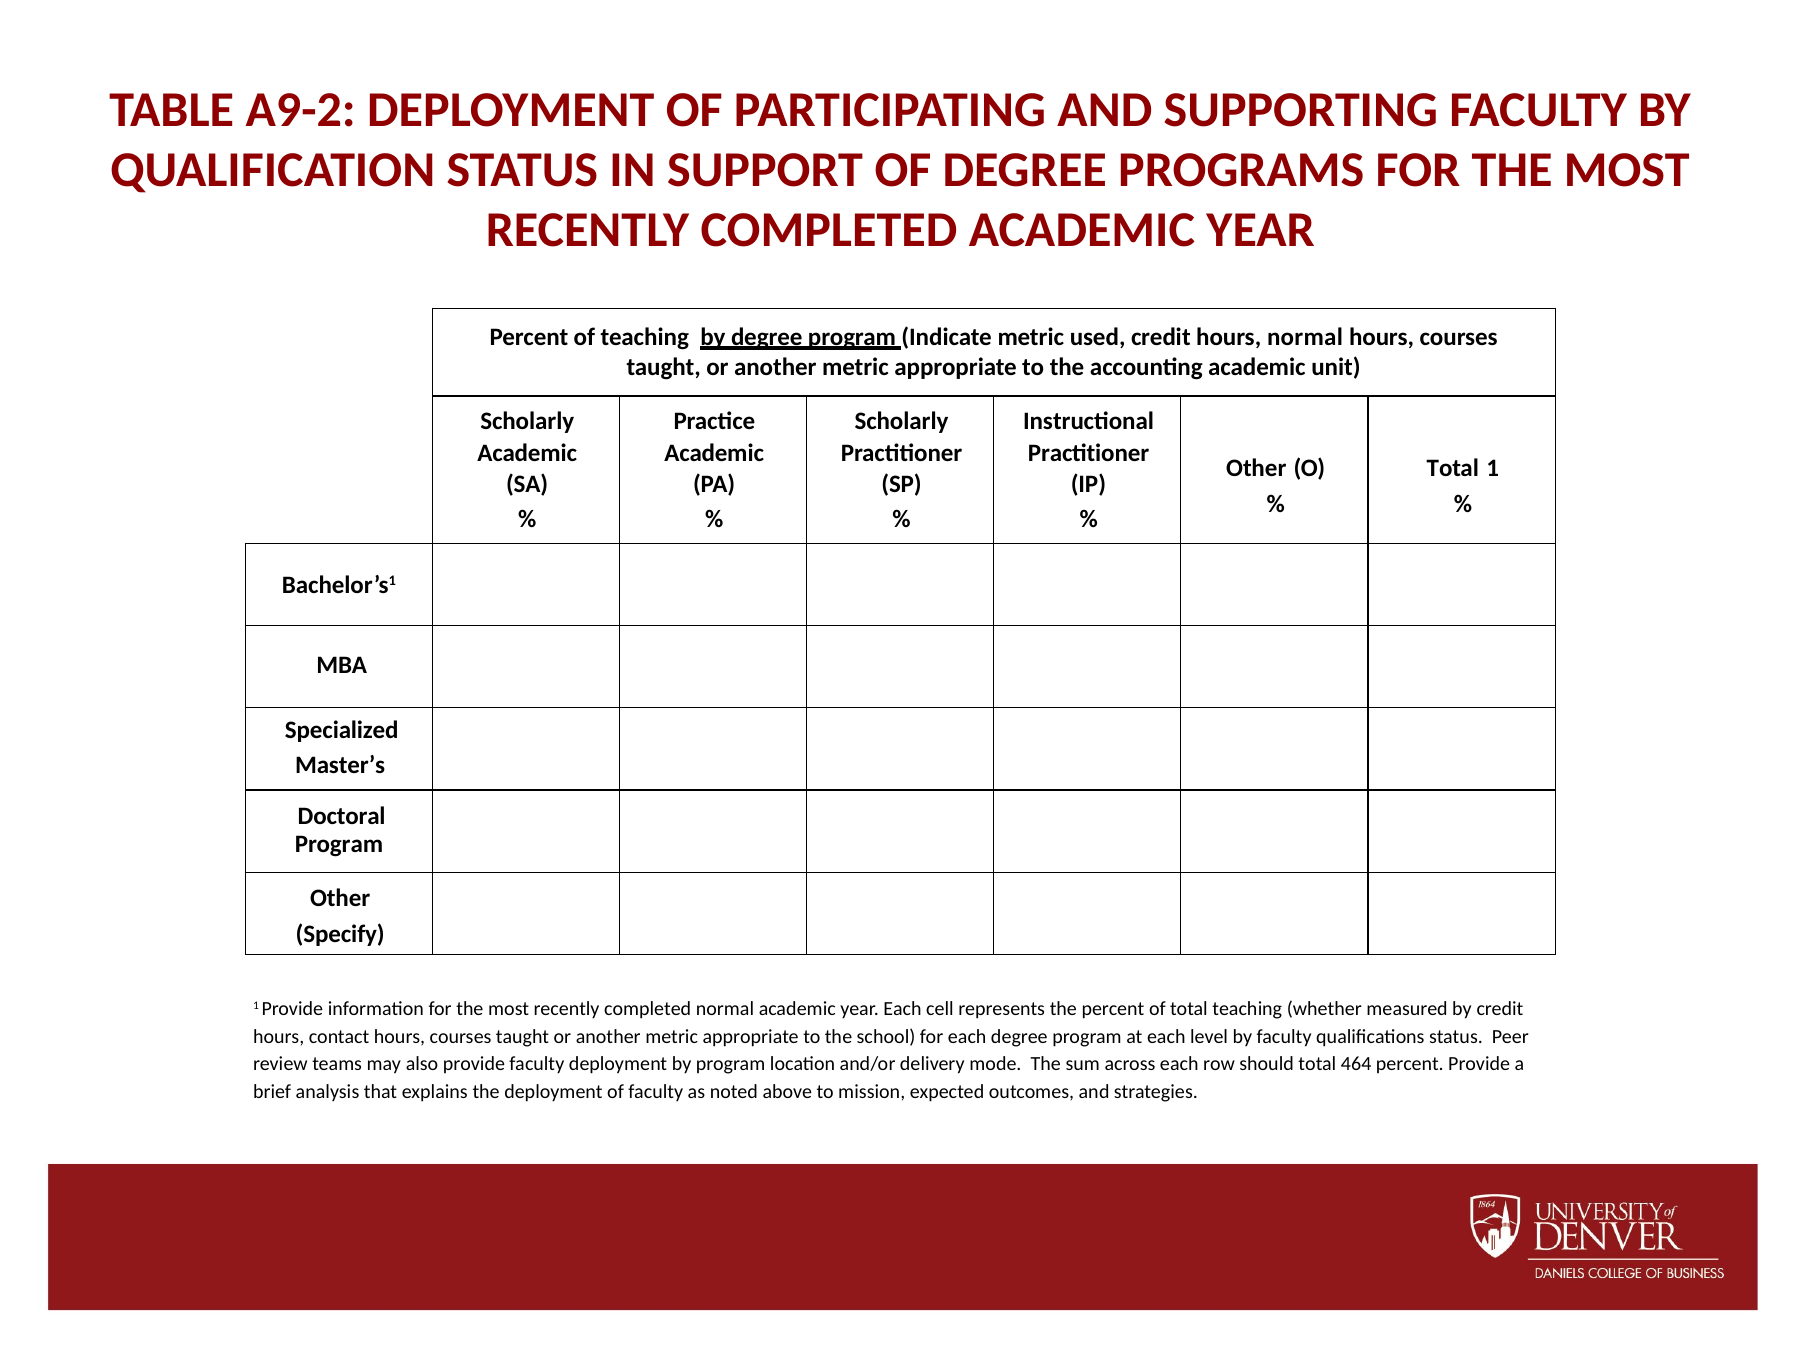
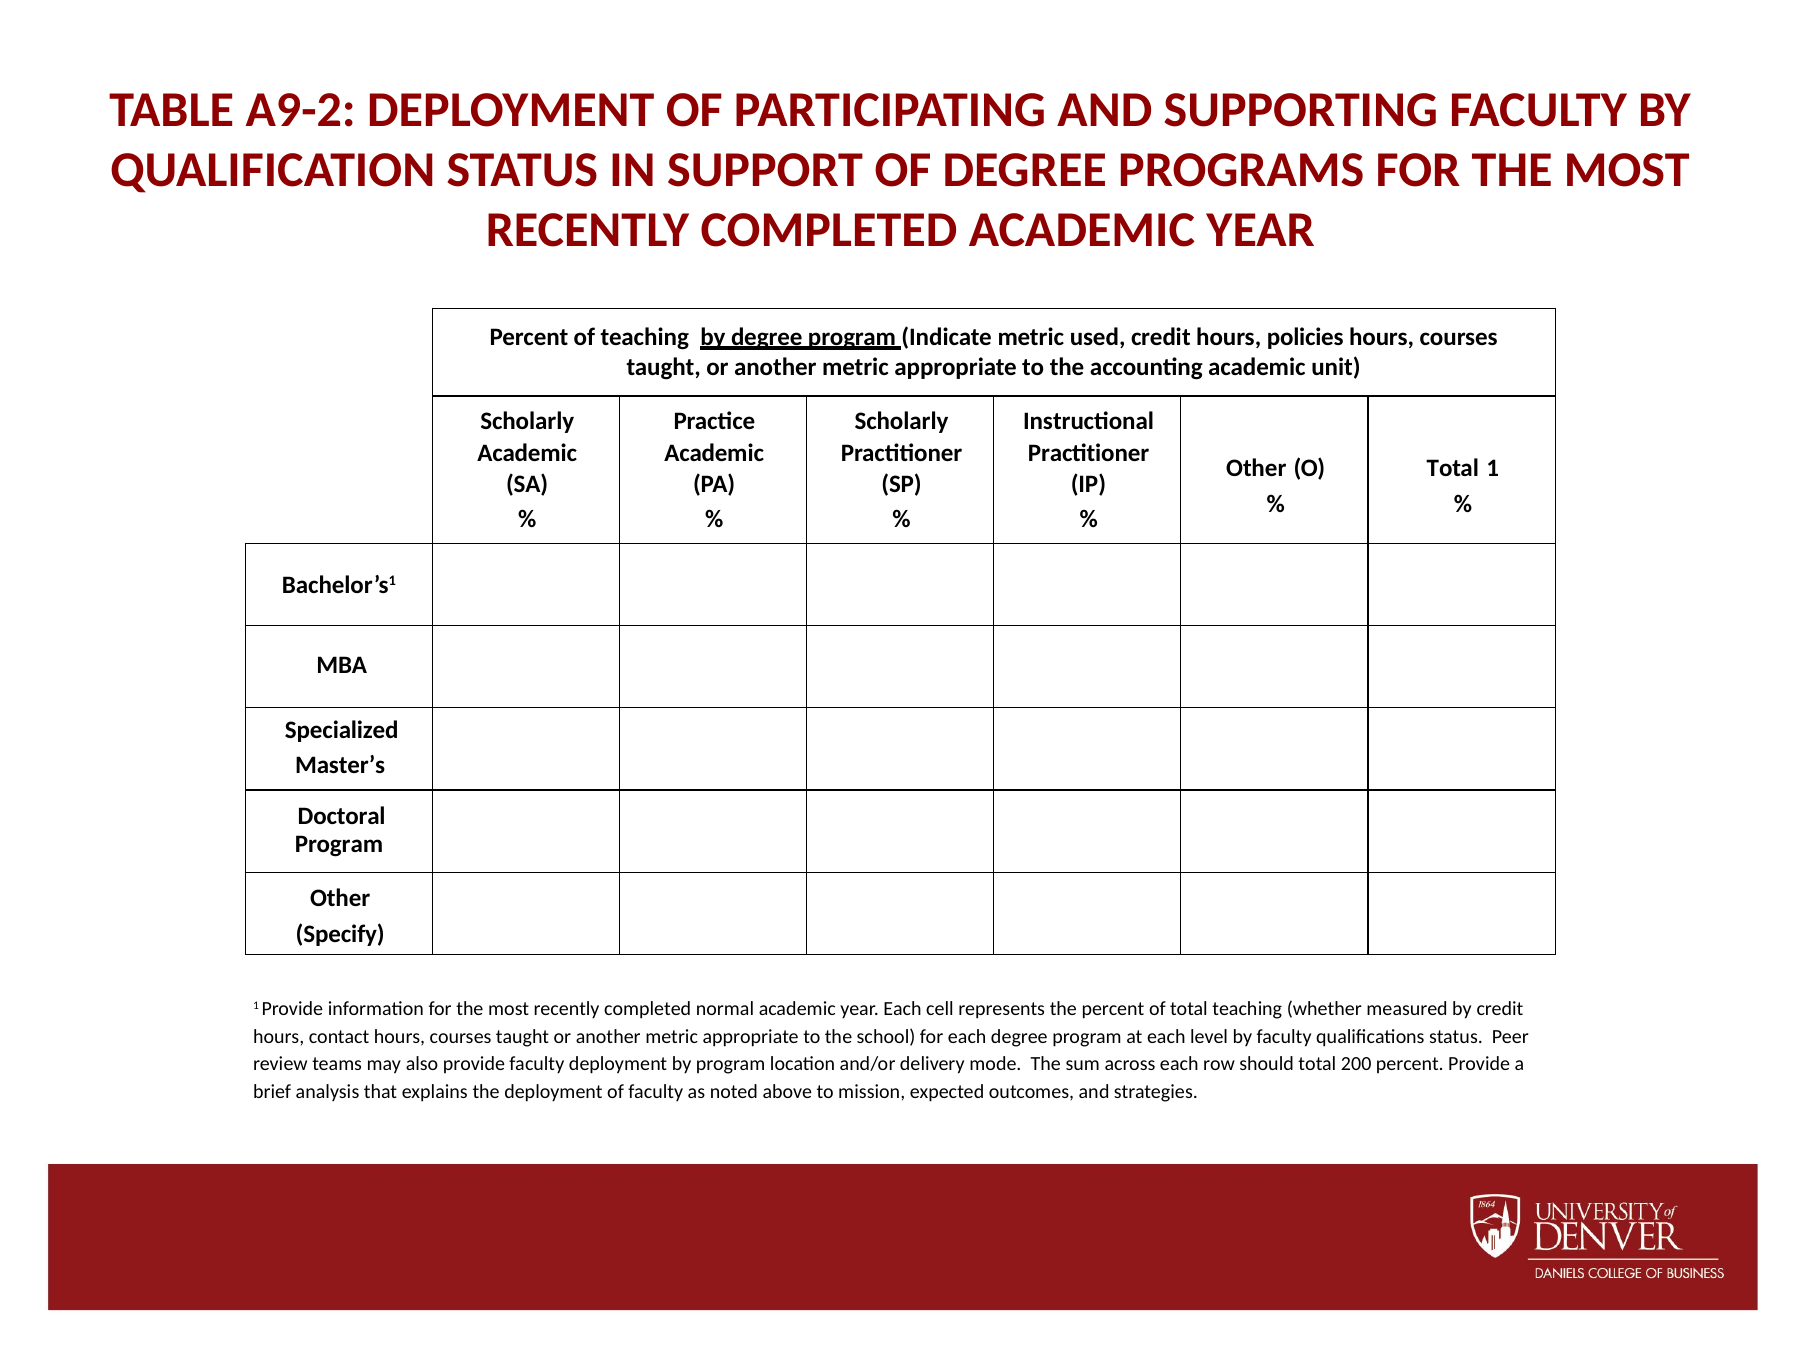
hours normal: normal -> policies
464: 464 -> 200
